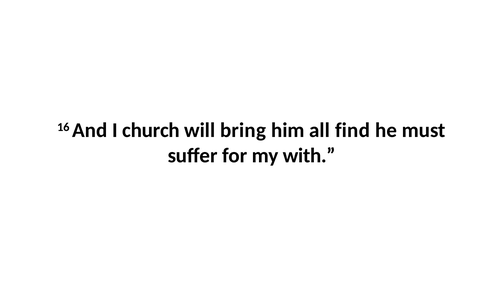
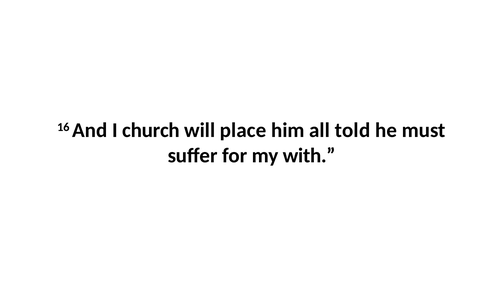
bring: bring -> place
find: find -> told
